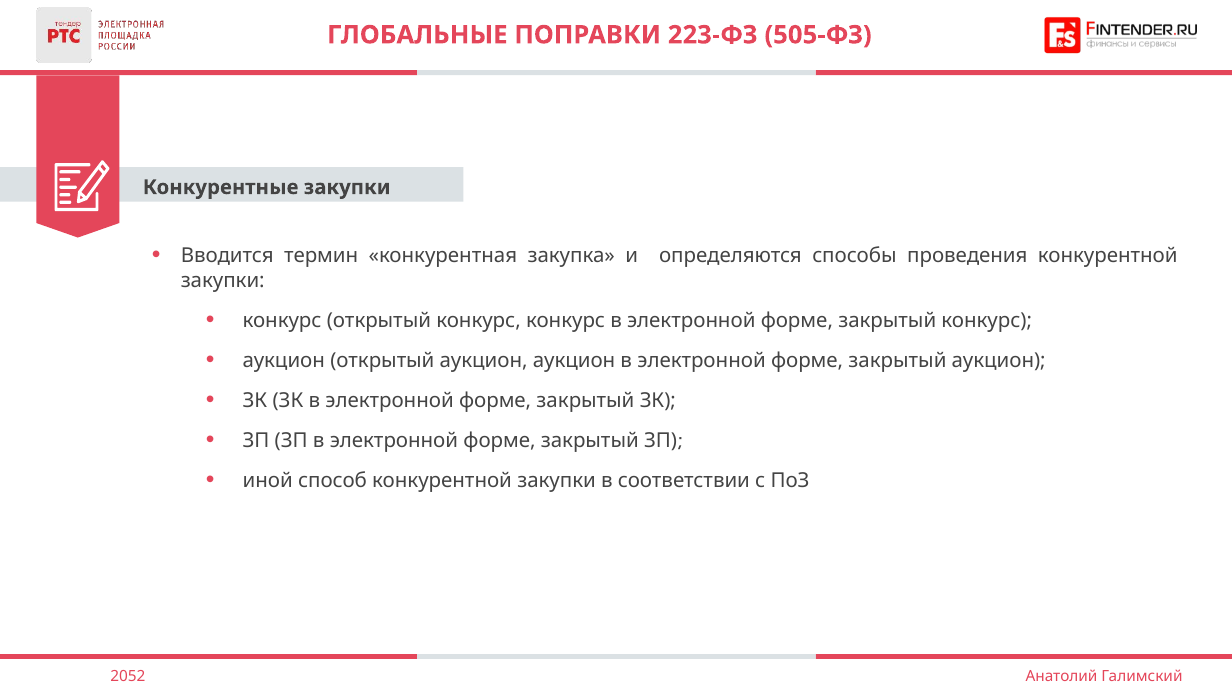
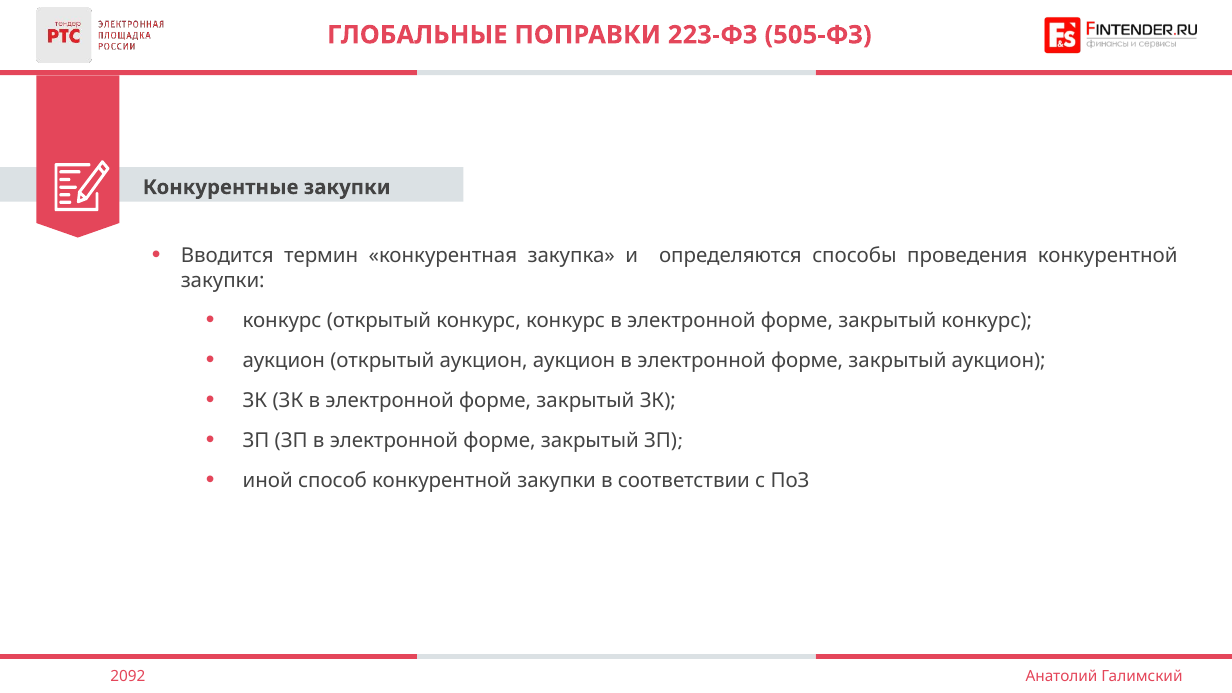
2052: 2052 -> 2092
